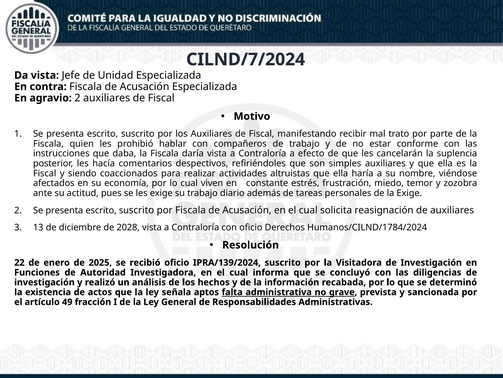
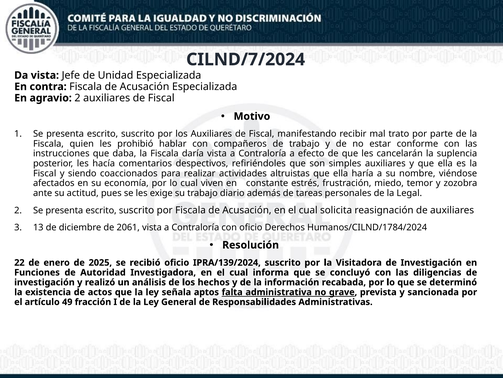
la Exige: Exige -> Legal
2028: 2028 -> 2061
